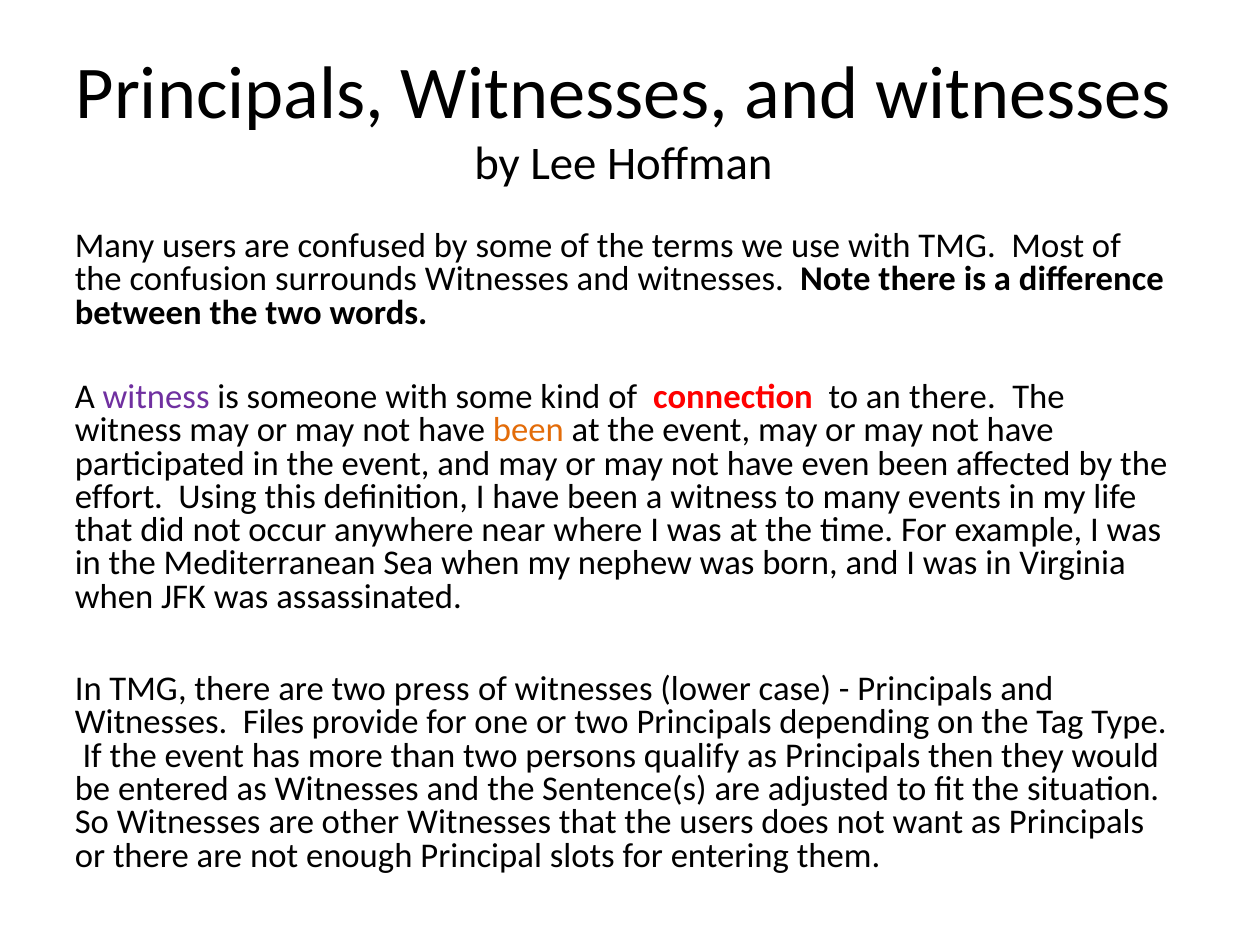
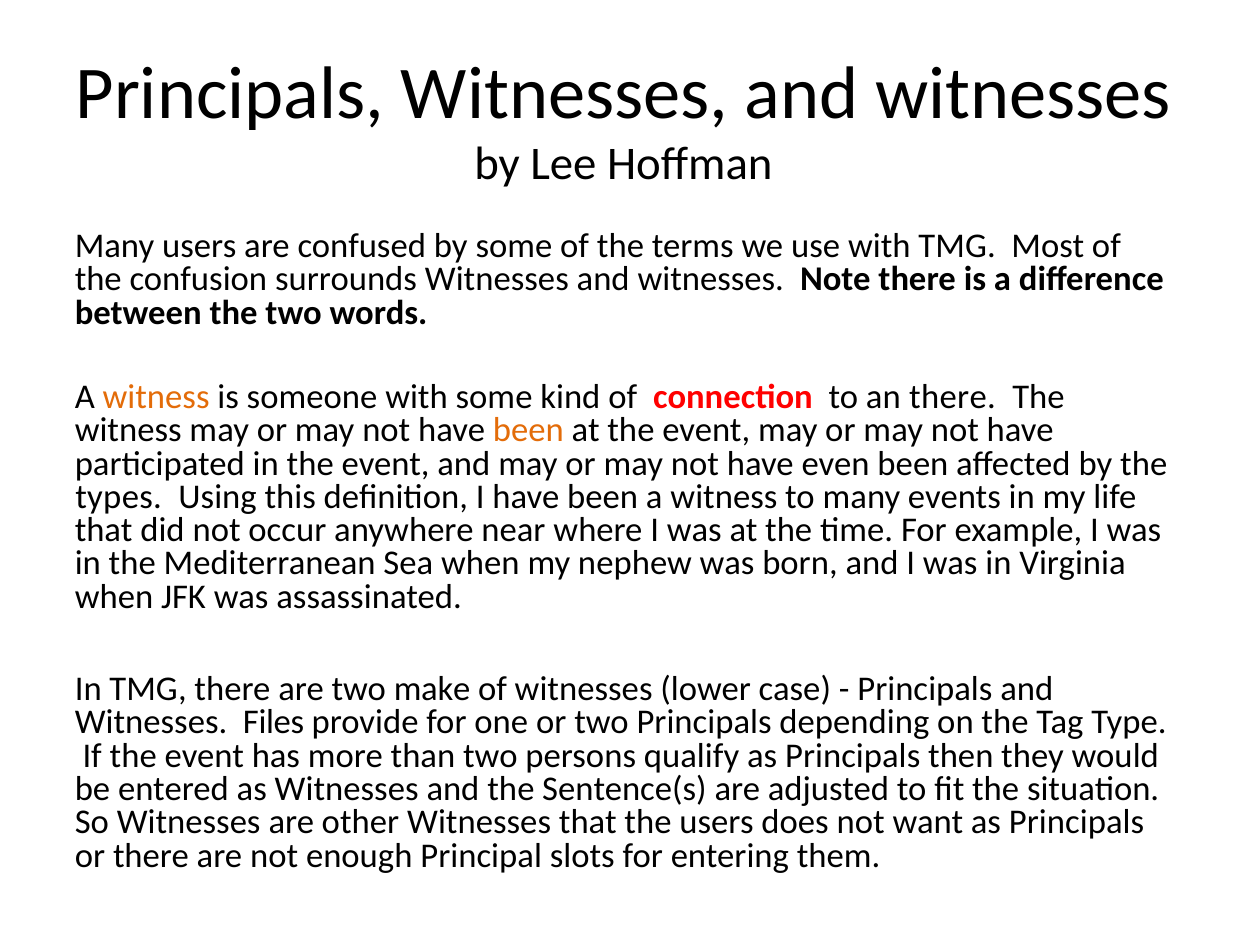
witness at (156, 397) colour: purple -> orange
effort: effort -> types
press: press -> make
